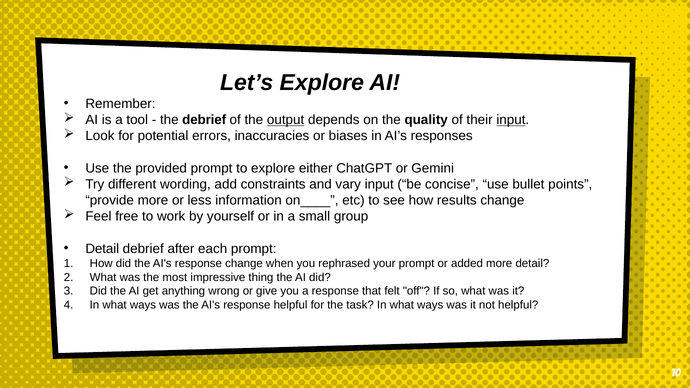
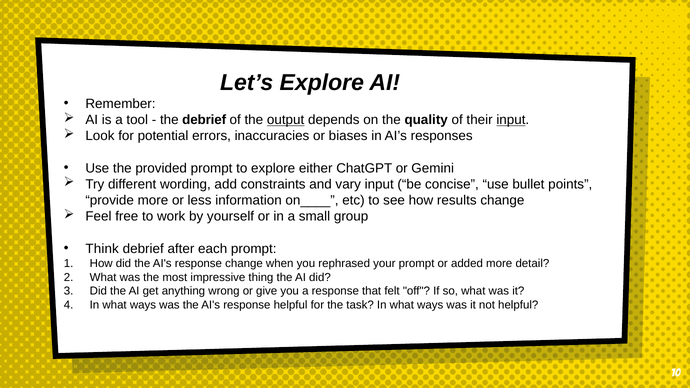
Detail at (102, 249): Detail -> Think
